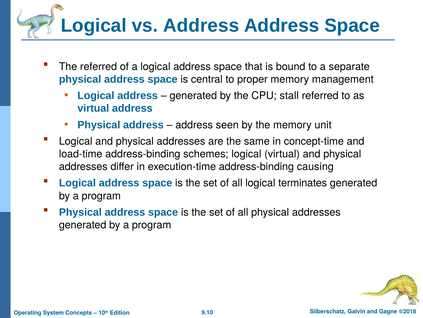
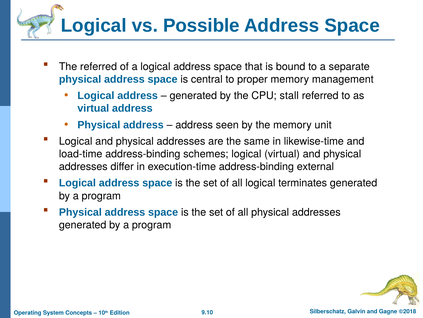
vs Address: Address -> Possible
concept-time: concept-time -> likewise-time
causing: causing -> external
